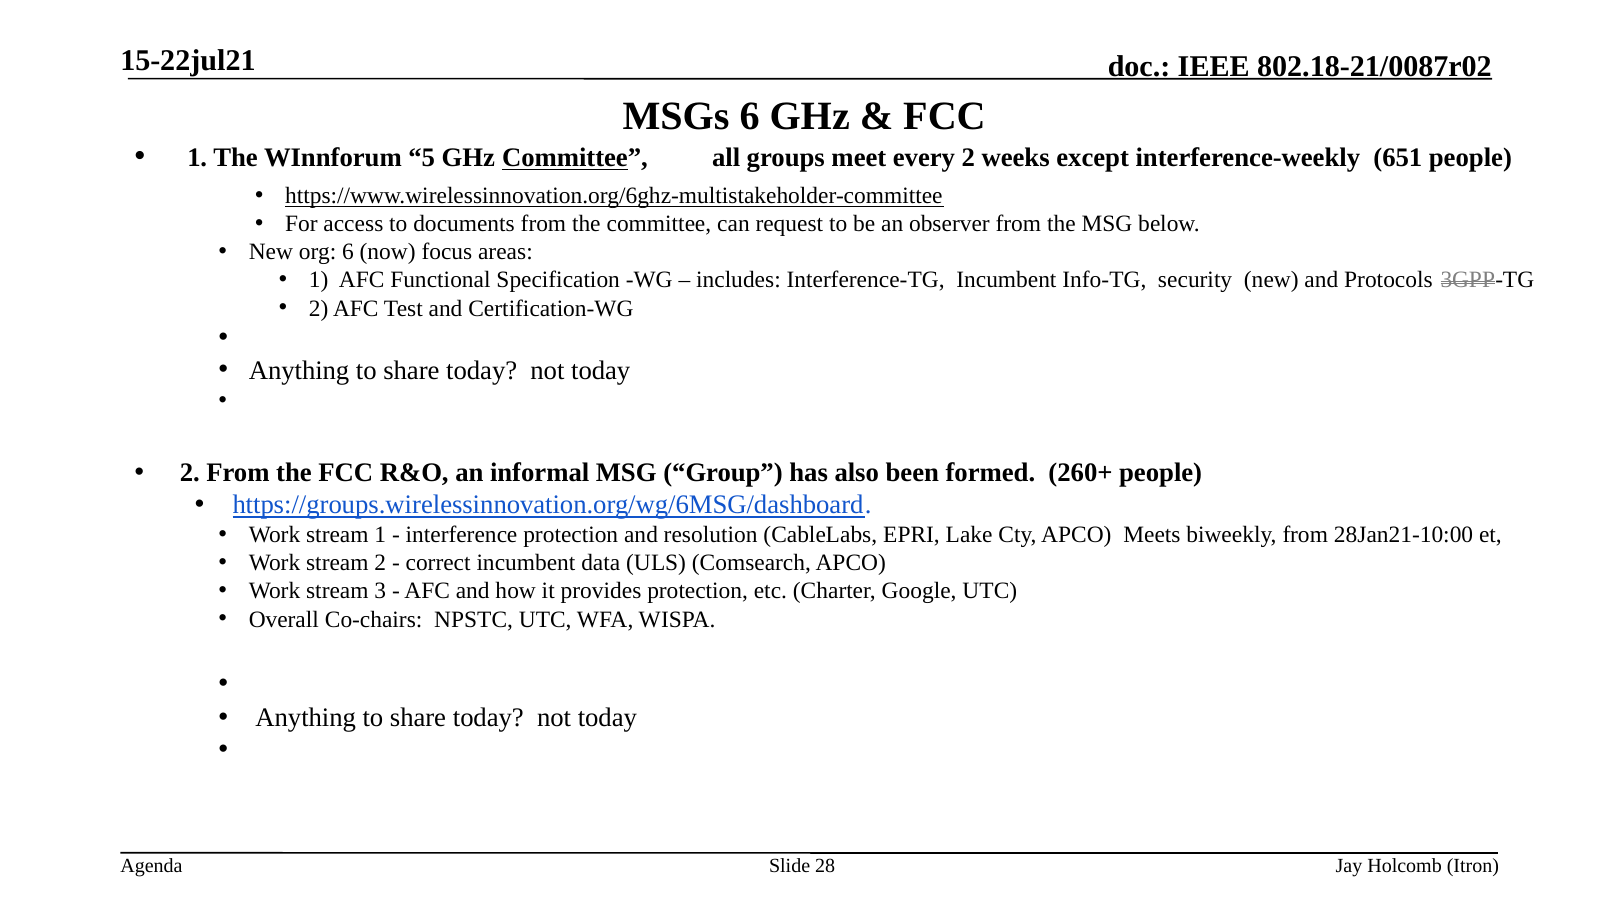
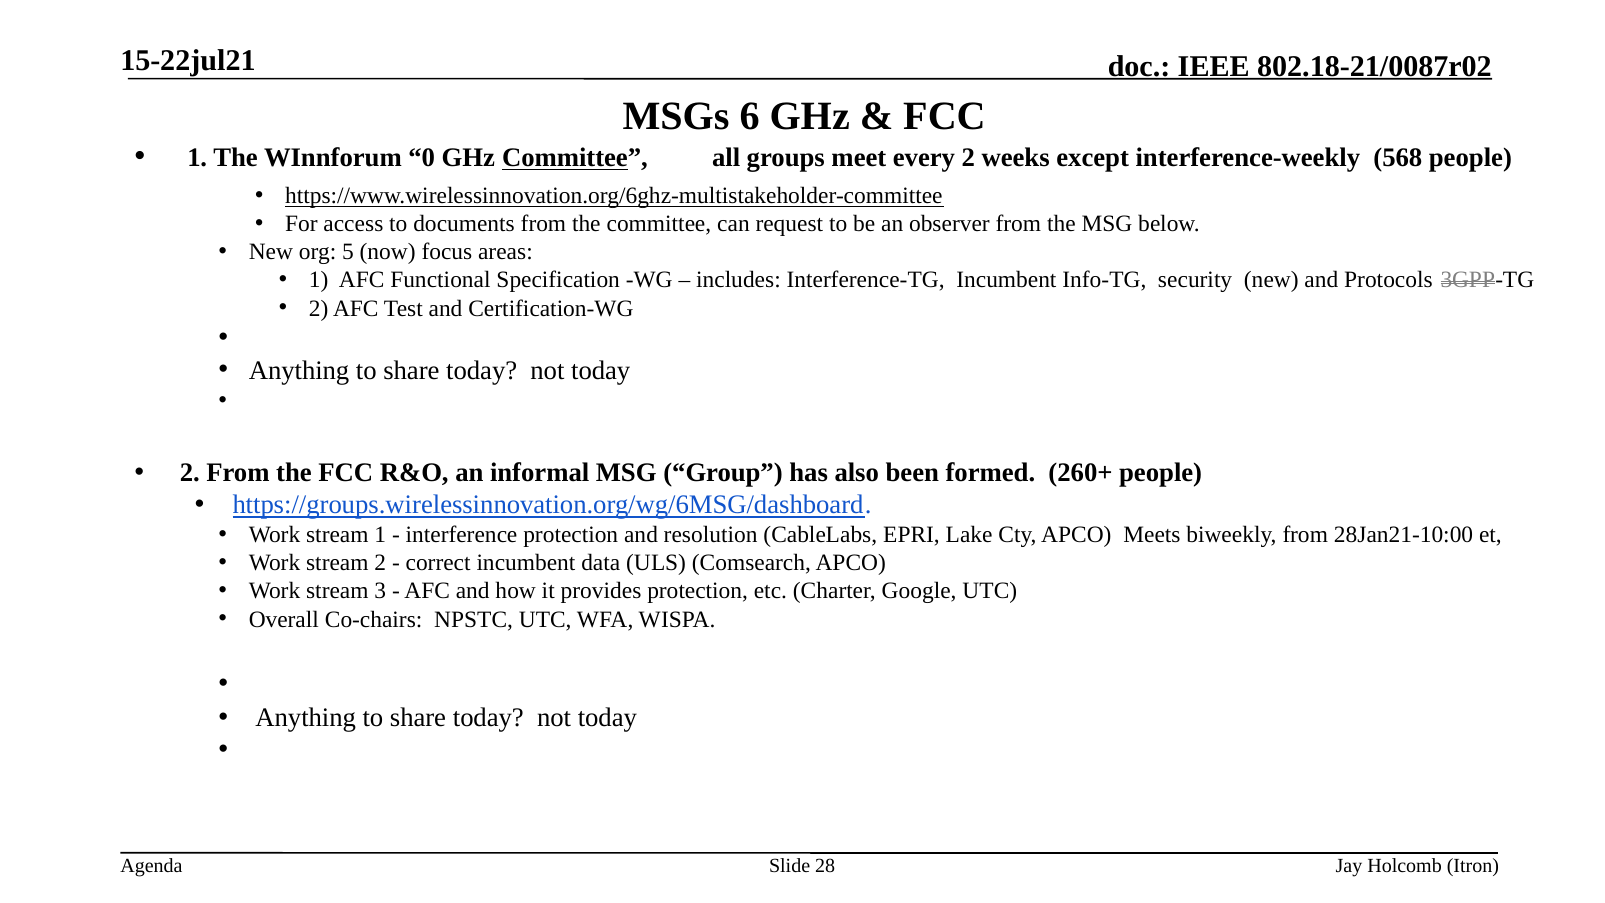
5: 5 -> 0
651: 651 -> 568
org 6: 6 -> 5
